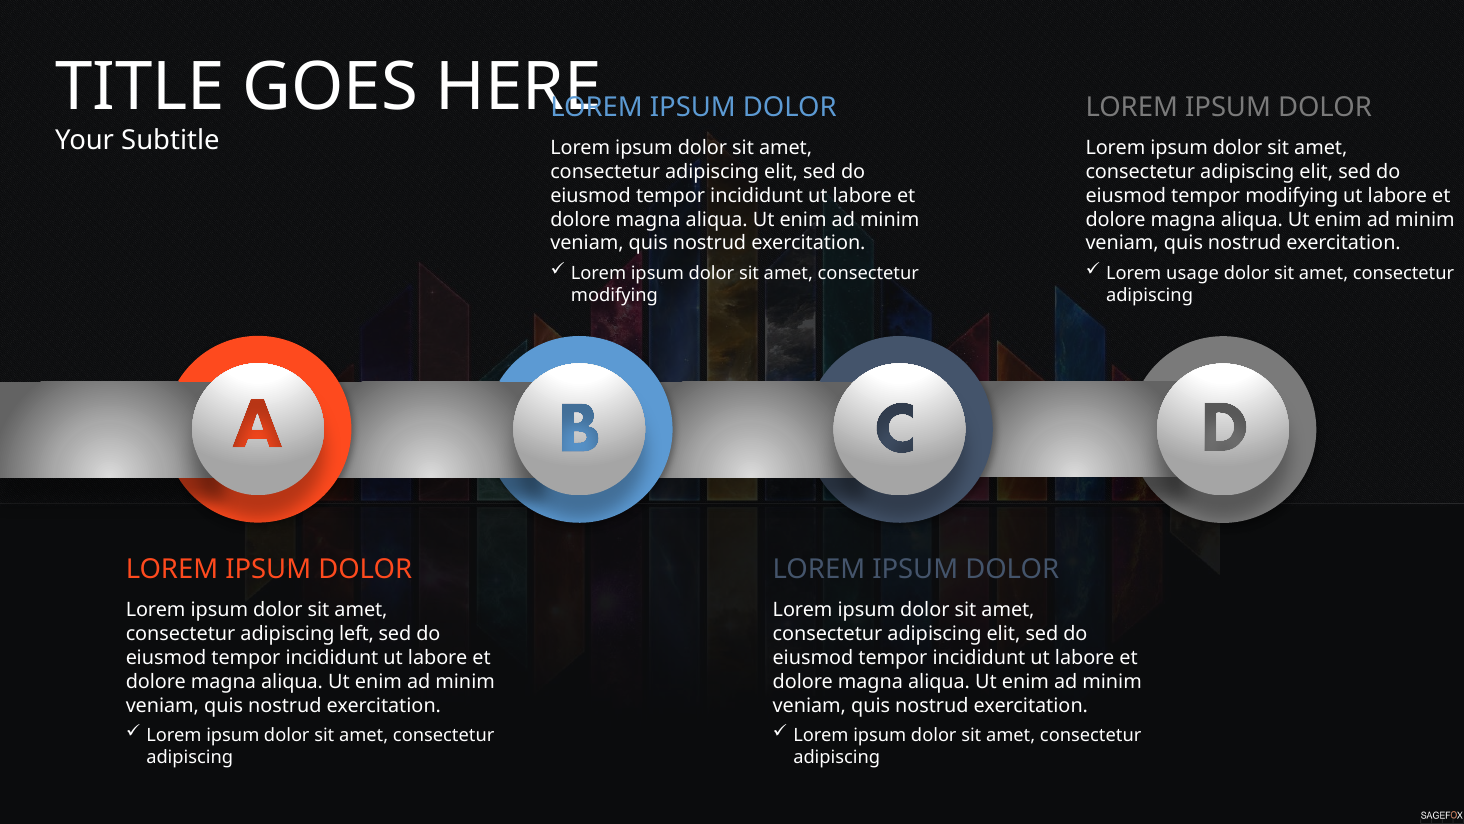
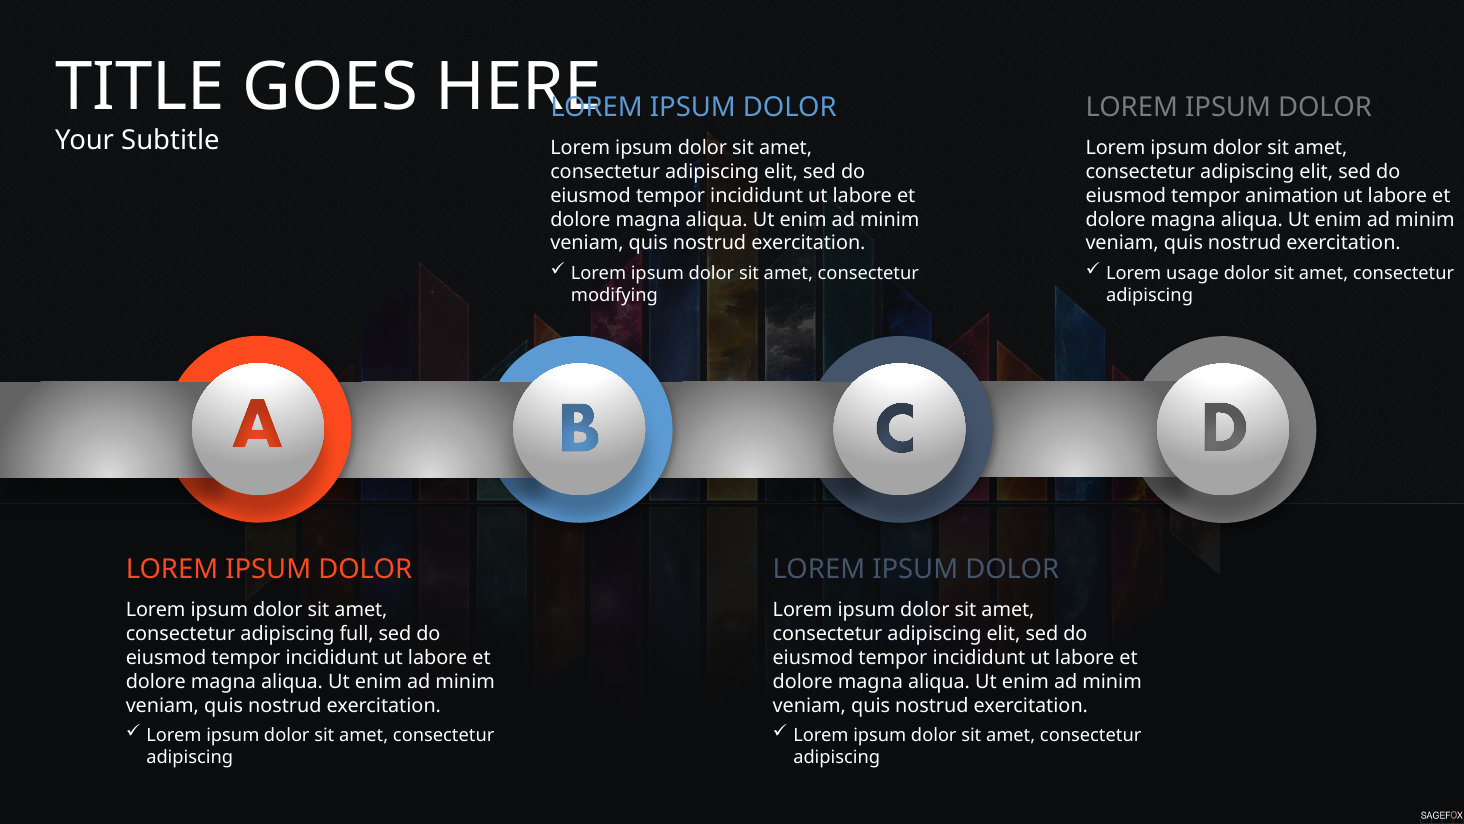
tempor modifying: modifying -> animation
left: left -> full
